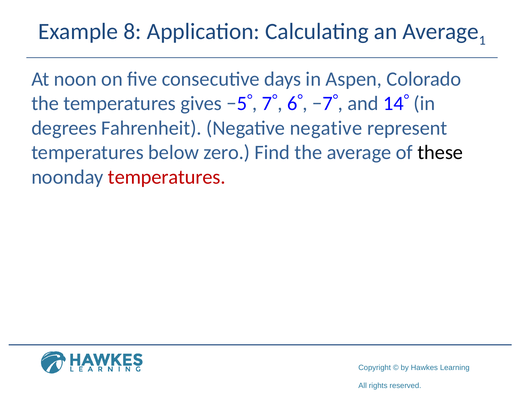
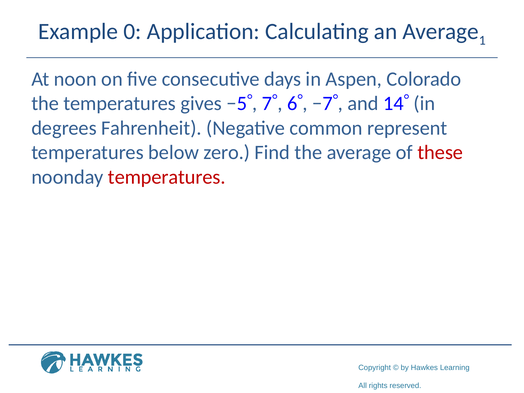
8: 8 -> 0
Negative negative: negative -> common
these colour: black -> red
